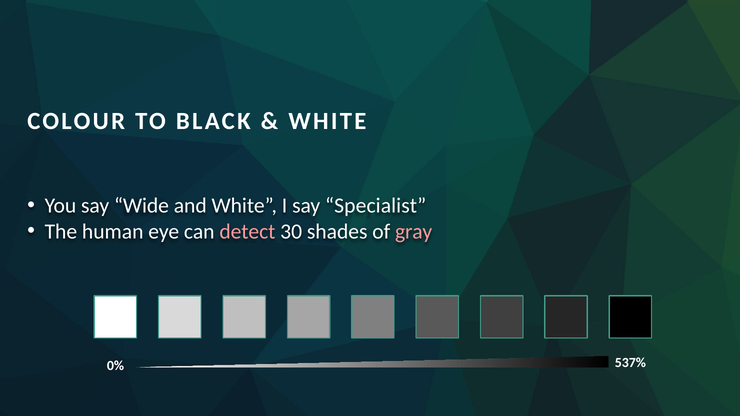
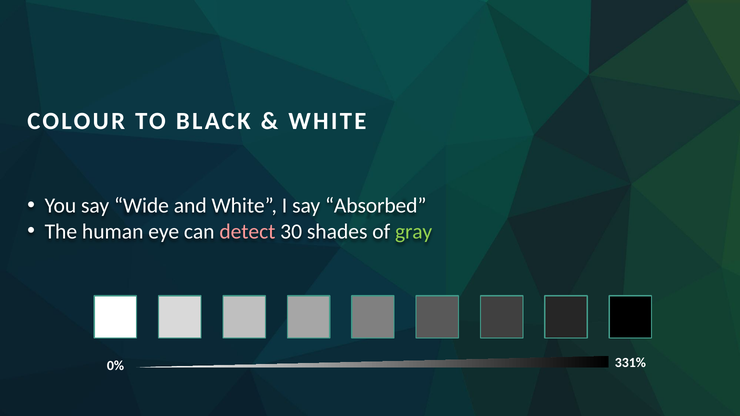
Specialist: Specialist -> Absorbed
gray colour: pink -> light green
537%: 537% -> 331%
